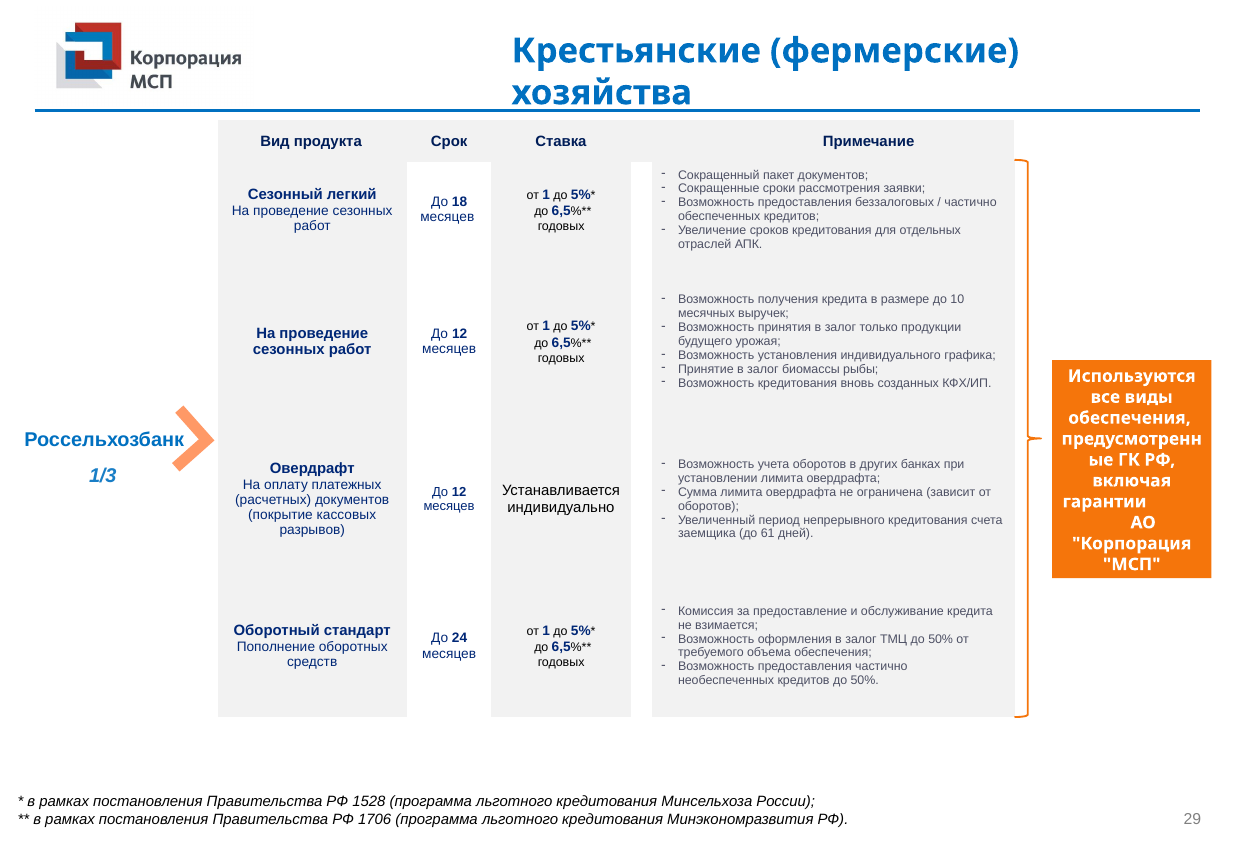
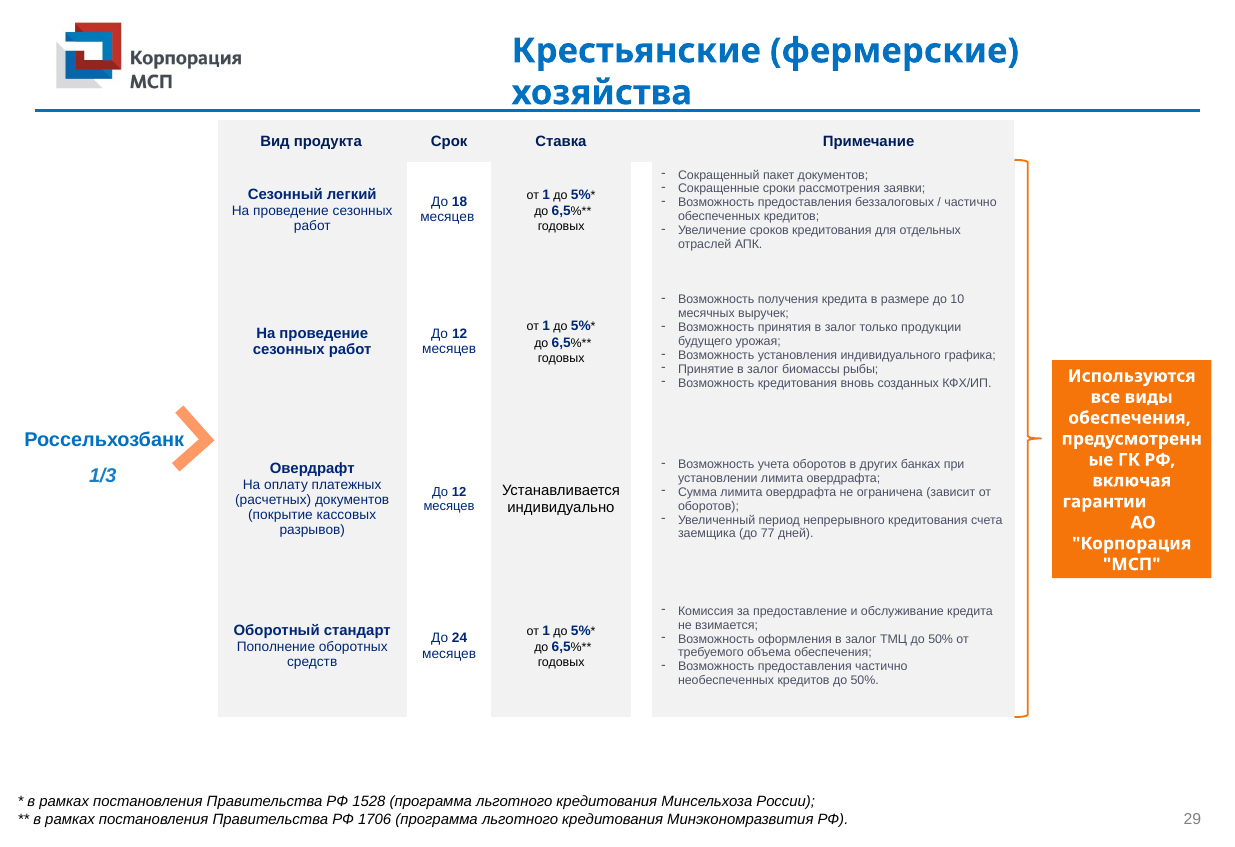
61: 61 -> 77
